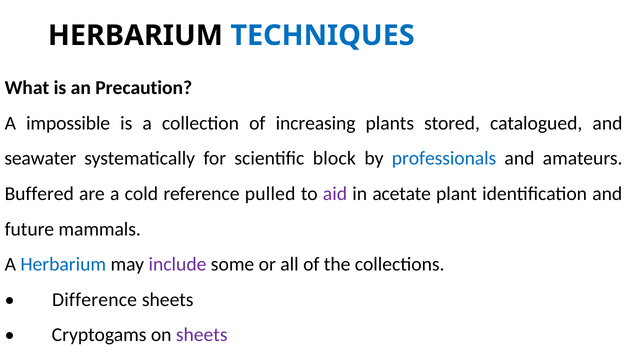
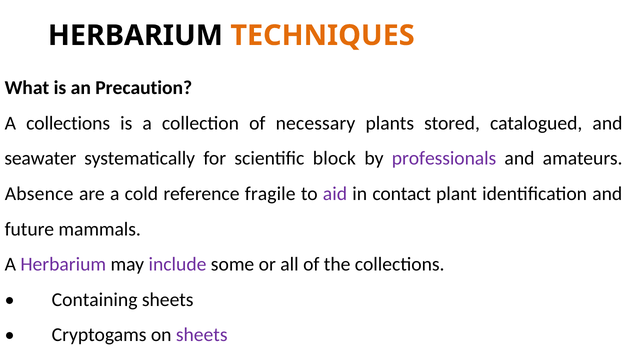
TECHNIQUES colour: blue -> orange
A impossible: impossible -> collections
increasing: increasing -> necessary
professionals colour: blue -> purple
Buffered: Buffered -> Absence
pulled: pulled -> fragile
acetate: acetate -> contact
Herbarium at (63, 265) colour: blue -> purple
Difference: Difference -> Containing
